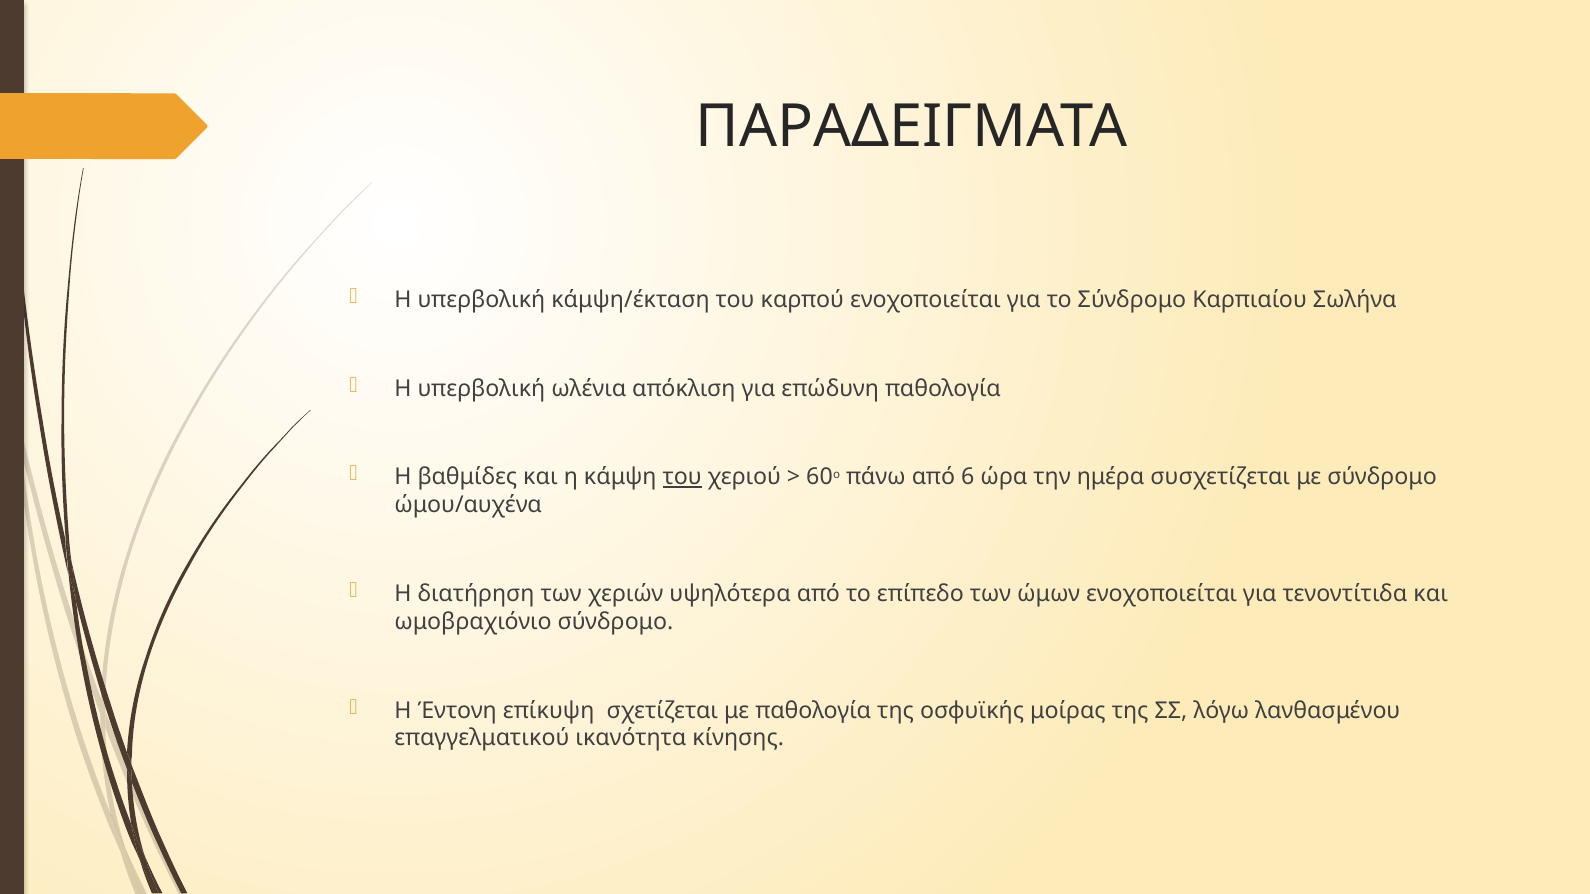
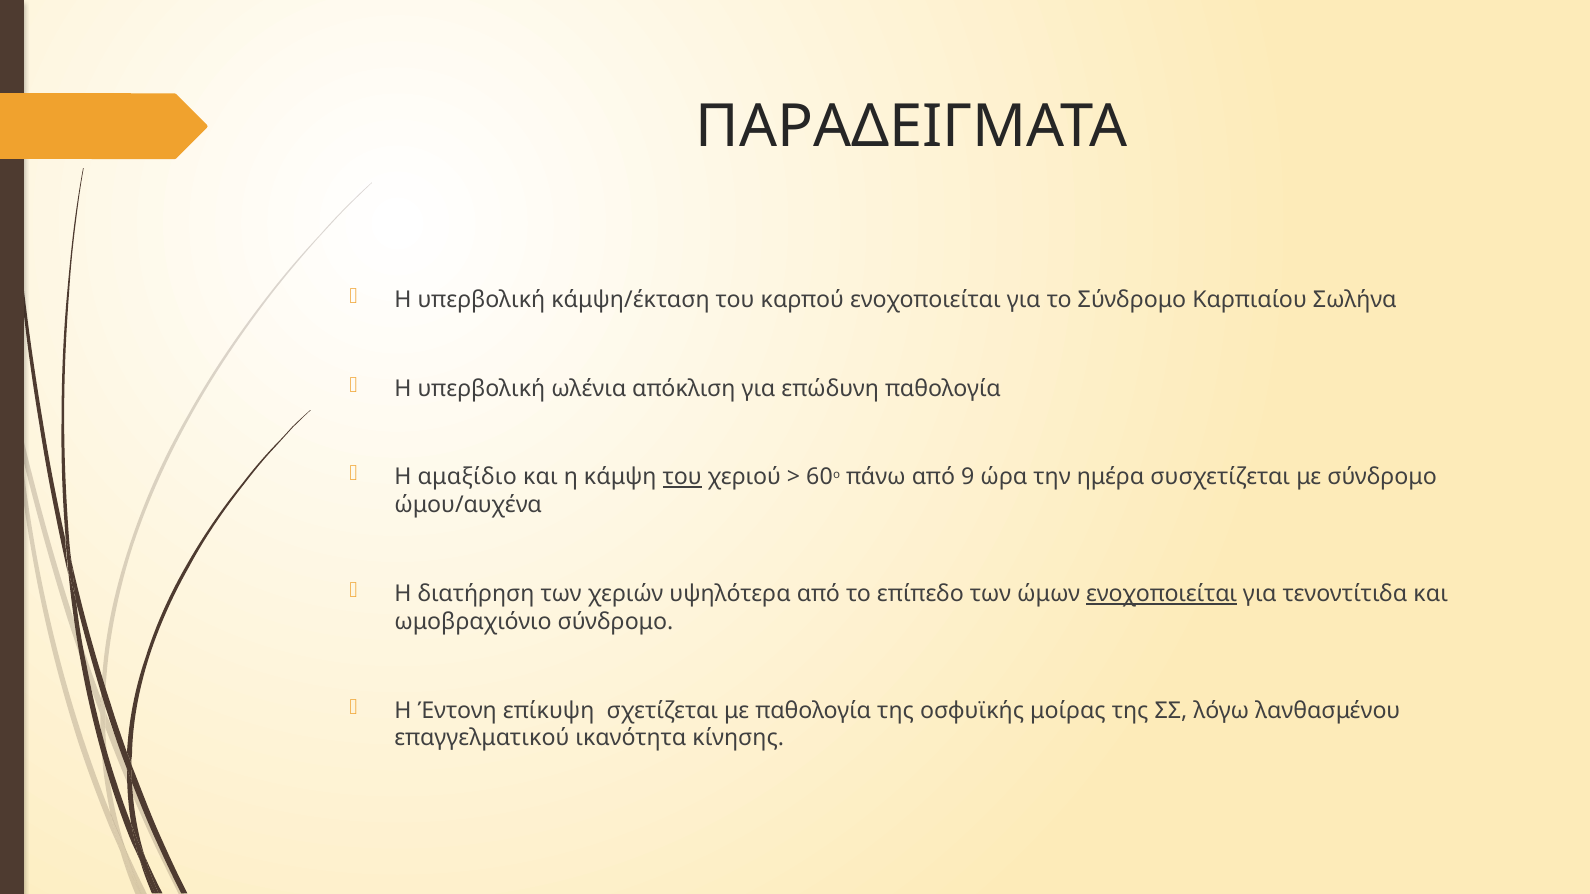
βαθμίδες: βαθμίδες -> αμαξίδιο
6: 6 -> 9
ενοχοποιείται at (1162, 594) underline: none -> present
